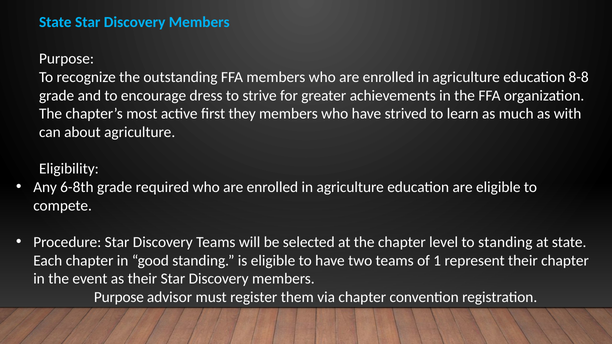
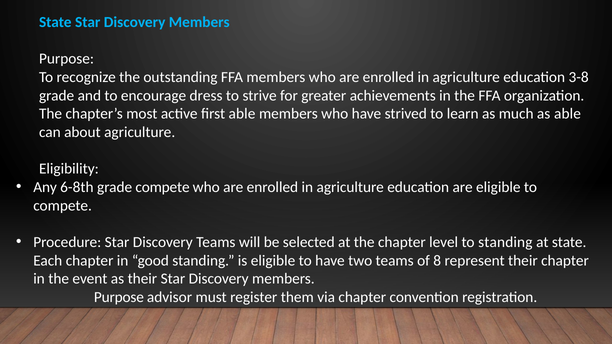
8-8: 8-8 -> 3-8
first they: they -> able
as with: with -> able
grade required: required -> compete
1: 1 -> 8
